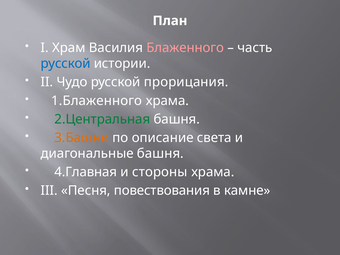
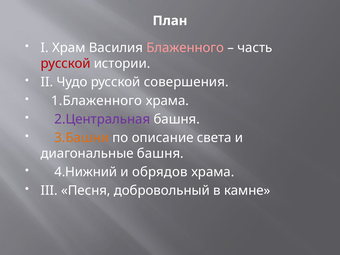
русской at (66, 64) colour: blue -> red
прорицания: прорицания -> совершения
2.Центральная colour: green -> purple
4.Главная: 4.Главная -> 4.Нижний
стороны: стороны -> обрядов
повествования: повествования -> добровольный
